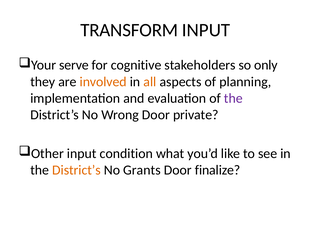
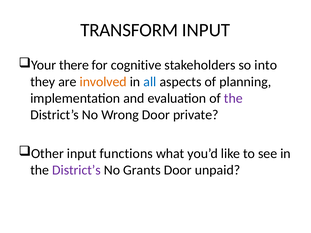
serve: serve -> there
only: only -> into
all colour: orange -> blue
condition: condition -> functions
District’s at (76, 170) colour: orange -> purple
finalize: finalize -> unpaid
